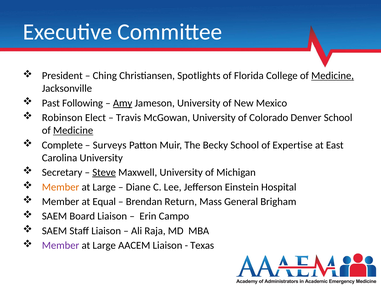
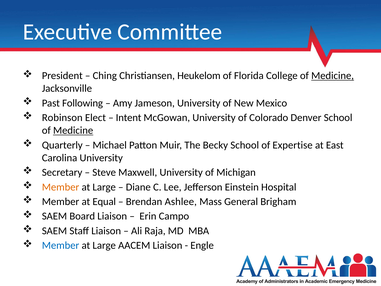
Spotlights: Spotlights -> Heukelom
Amy underline: present -> none
Travis: Travis -> Intent
Complete: Complete -> Quarterly
Surveys: Surveys -> Michael
Steve underline: present -> none
Return: Return -> Ashlee
Member at (61, 245) colour: purple -> blue
Texas: Texas -> Engle
